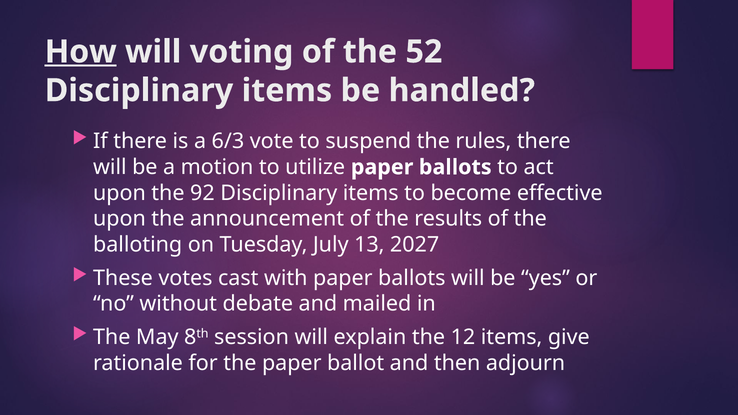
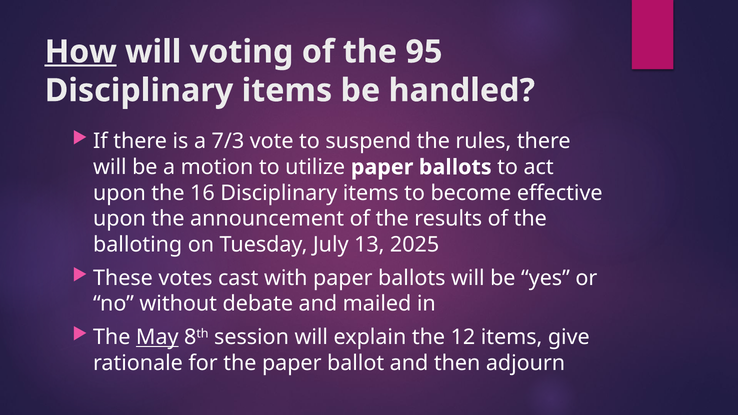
52: 52 -> 95
6/3: 6/3 -> 7/3
92: 92 -> 16
2027: 2027 -> 2025
May underline: none -> present
